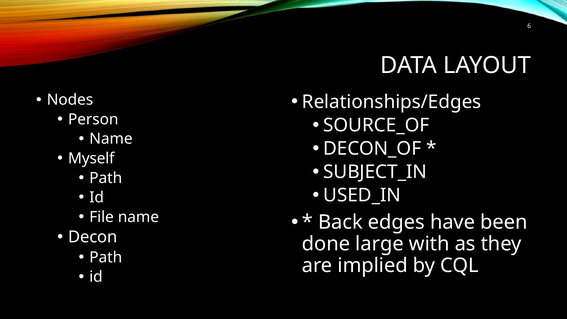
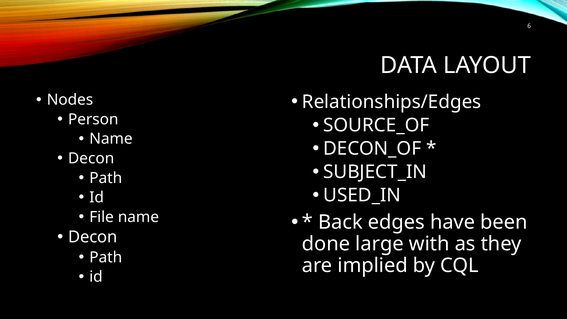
Myself at (91, 158): Myself -> Decon
